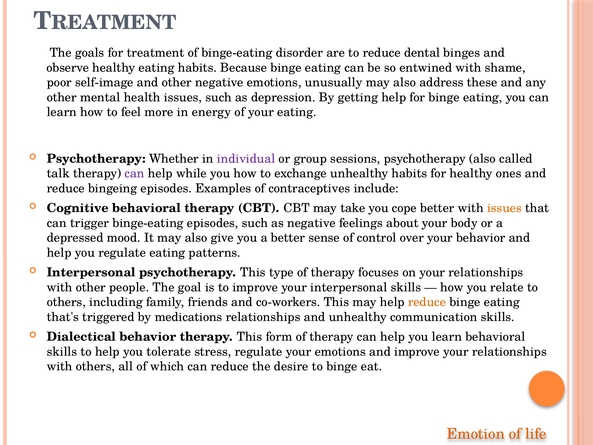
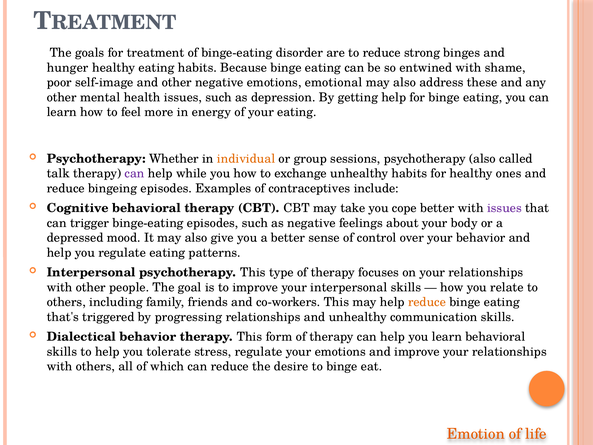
dental: dental -> strong
observe: observe -> hunger
unusually: unusually -> emotional
individual colour: purple -> orange
issues at (504, 208) colour: orange -> purple
medications: medications -> progressing
